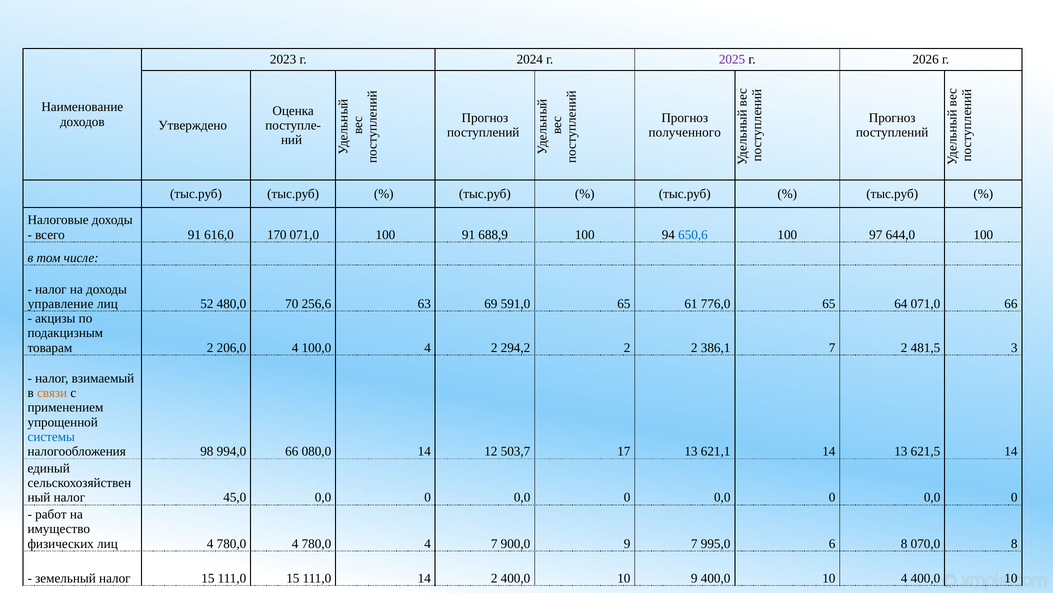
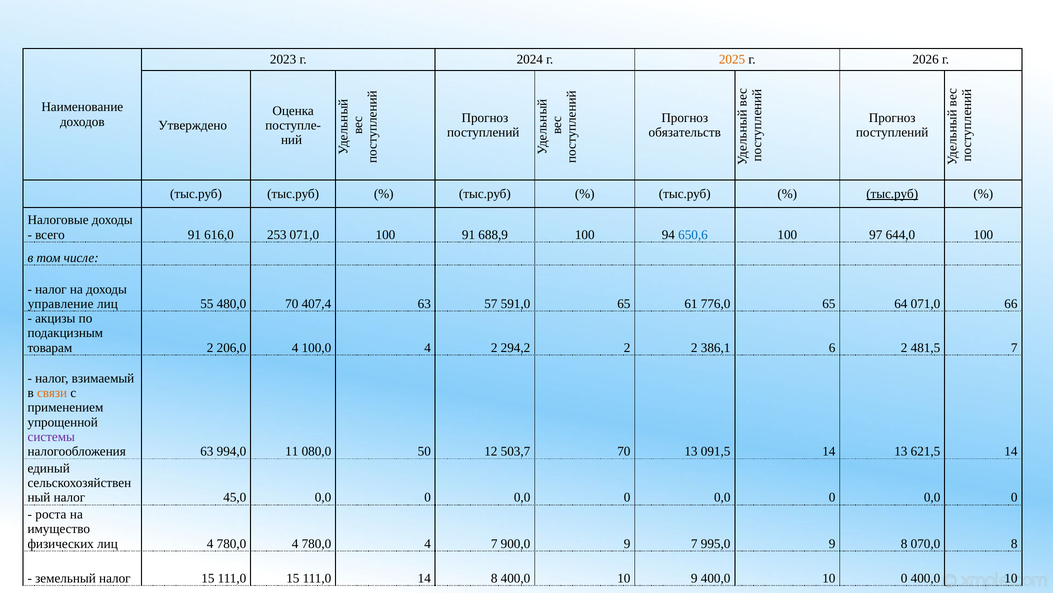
2025 colour: purple -> orange
полученного: полученного -> обязательств
тыс.руб at (892, 194) underline: none -> present
170: 170 -> 253
52: 52 -> 55
256,6: 256,6 -> 407,4
69: 69 -> 57
386,1 7: 7 -> 6
481,5 3: 3 -> 7
системы colour: blue -> purple
налогообложения 98: 98 -> 63
994,0 66: 66 -> 11
080,0 14: 14 -> 50
503,7 17: 17 -> 70
621,1: 621,1 -> 091,5
работ: работ -> роста
995,0 6: 6 -> 9
14 2: 2 -> 8
10 4: 4 -> 0
